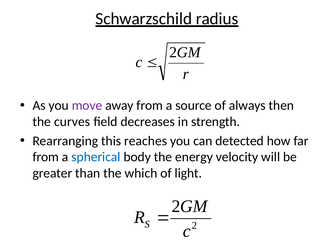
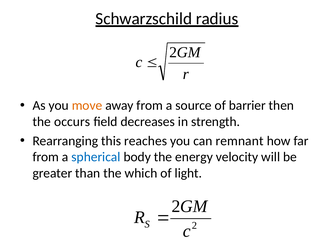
move colour: purple -> orange
always: always -> barrier
curves: curves -> occurs
detected: detected -> remnant
